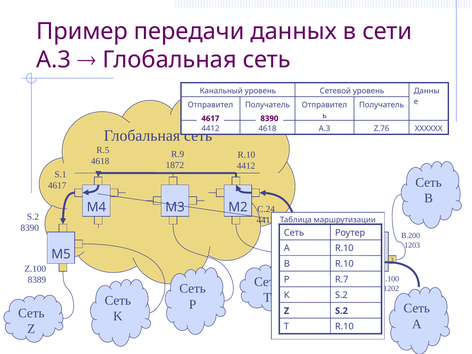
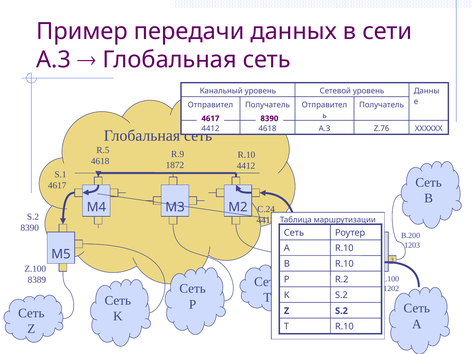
R.7: R.7 -> R.2
